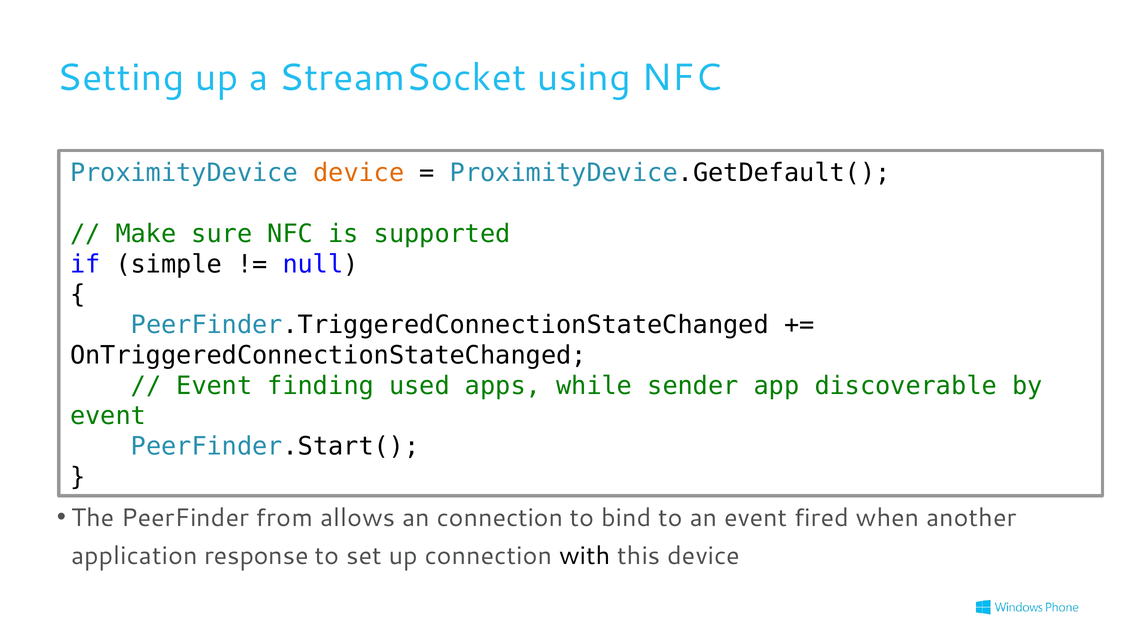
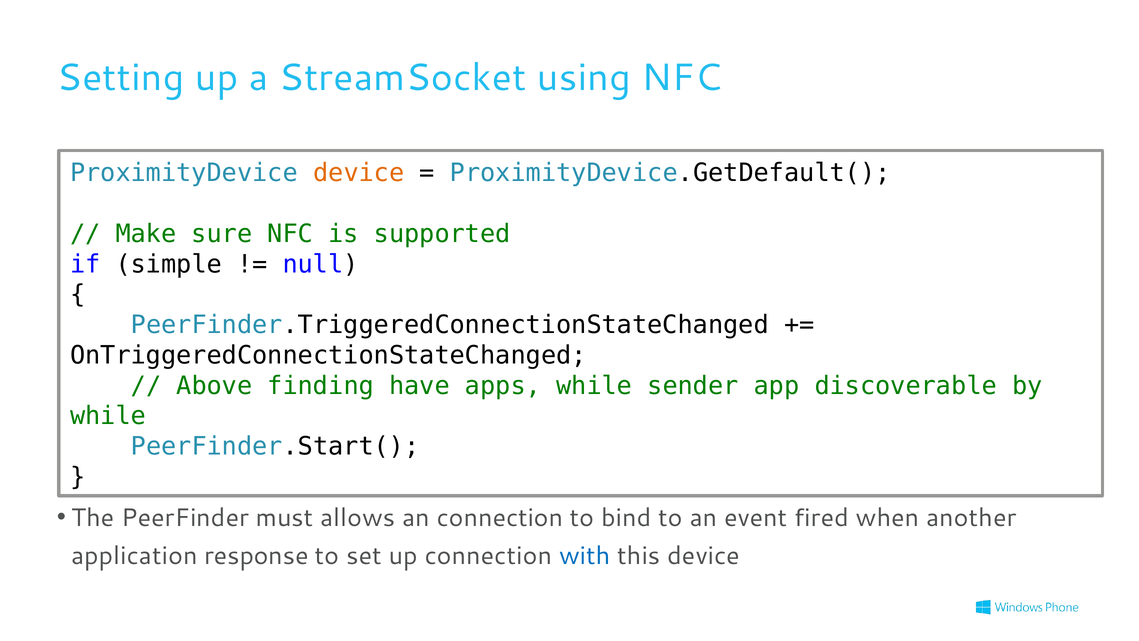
Event at (214, 386): Event -> Above
used: used -> have
event at (108, 416): event -> while
from: from -> must
with colour: black -> blue
